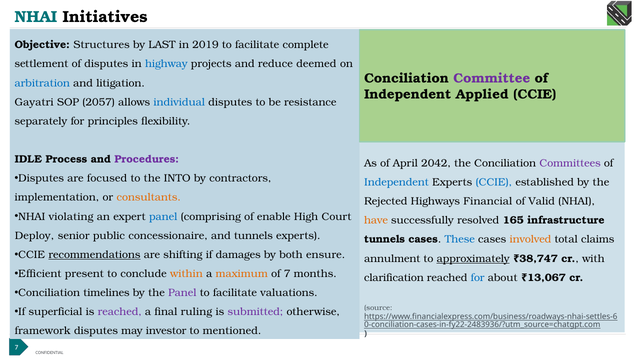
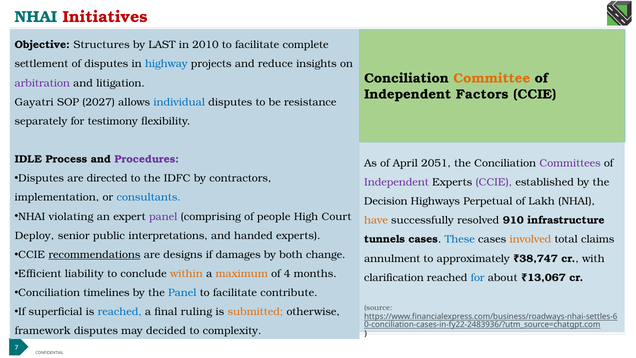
Initiatives colour: black -> red
2019: 2019 -> 2010
deemed: deemed -> insights
Committee colour: purple -> orange
arbitration colour: blue -> purple
Applied: Applied -> Factors
2057: 2057 -> 2027
principles: principles -> testimony
2042: 2042 -> 2051
focused: focused -> directed
INTO: INTO -> IDFC
Independent at (397, 182) colour: blue -> purple
CCIE at (494, 182) colour: blue -> purple
consultants colour: orange -> blue
Rejected: Rejected -> Decision
Financial: Financial -> Perpetual
Valid: Valid -> Lakh
panel at (163, 216) colour: blue -> purple
enable: enable -> people
165: 165 -> 910
concessionaire: concessionaire -> interpretations
and tunnels: tunnels -> handed
shifting: shifting -> designs
ensure: ensure -> change
approximately underline: present -> none
present: present -> liability
of 7: 7 -> 4
Panel at (182, 293) colour: purple -> blue
valuations: valuations -> contribute
reached at (120, 312) colour: purple -> blue
submitted colour: purple -> orange
investor: investor -> decided
mentioned: mentioned -> complexity
